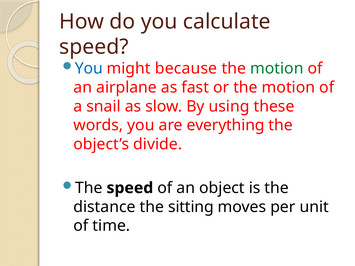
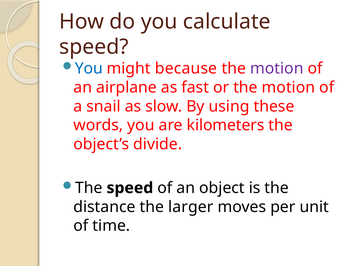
motion at (277, 69) colour: green -> purple
everything: everything -> kilometers
sitting: sitting -> larger
